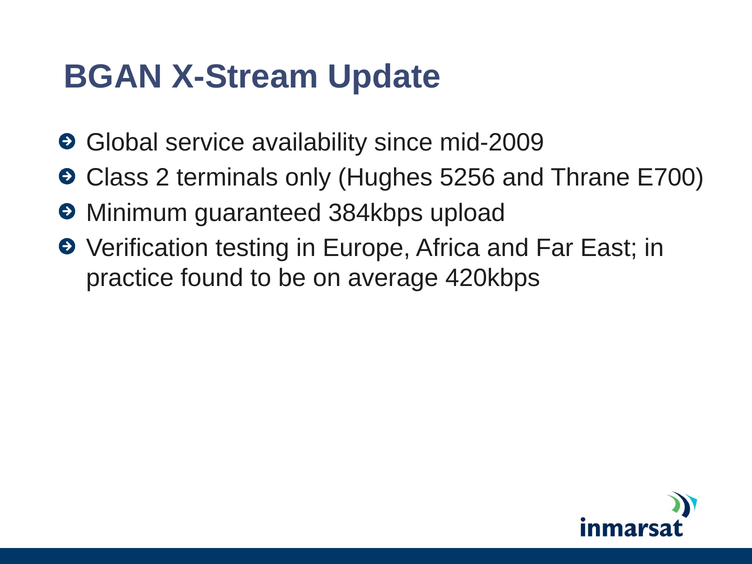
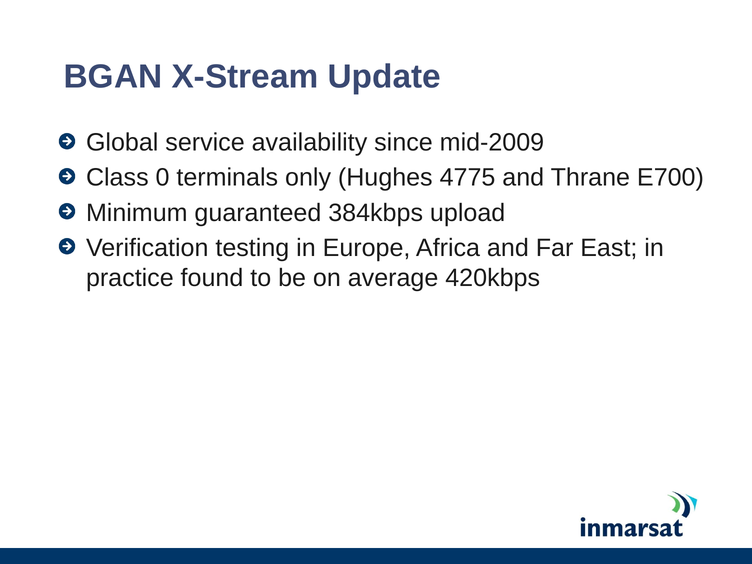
2: 2 -> 0
5256: 5256 -> 4775
